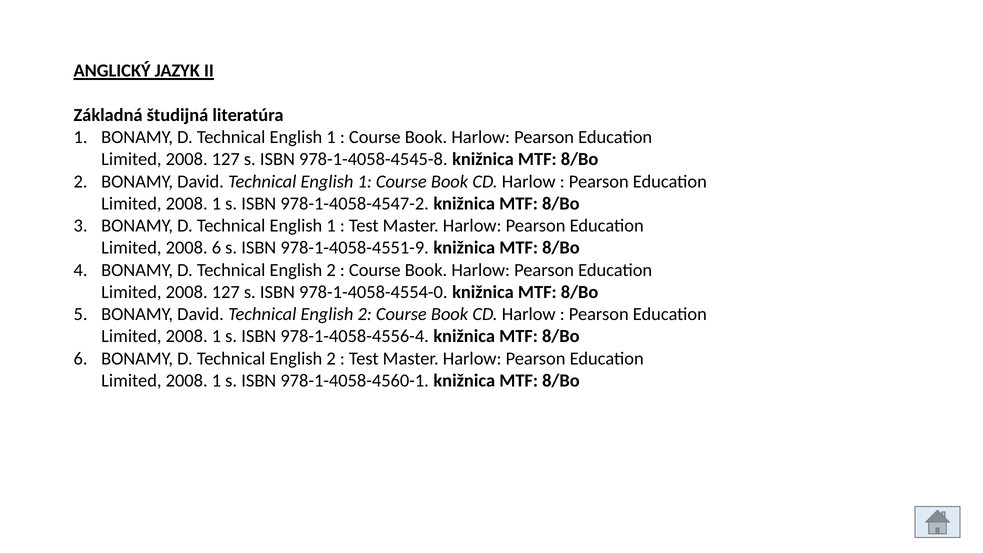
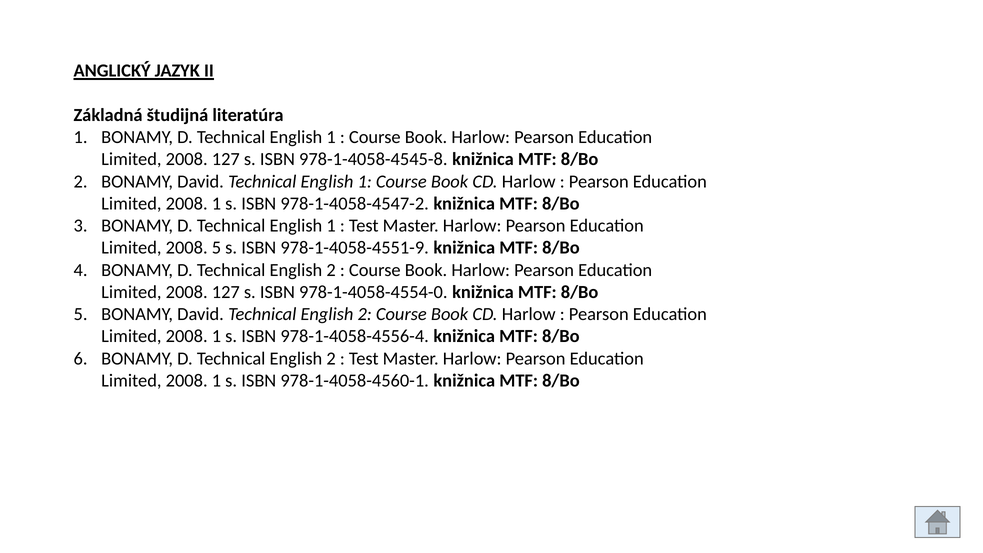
2008 6: 6 -> 5
